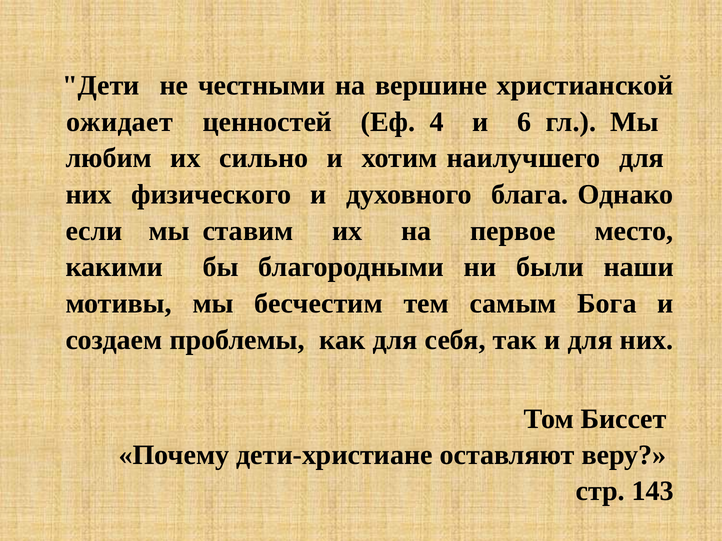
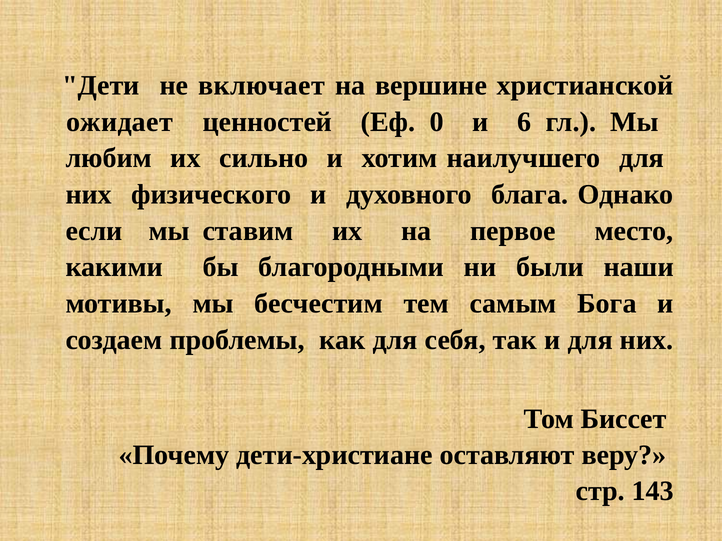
честными: честными -> включает
4: 4 -> 0
